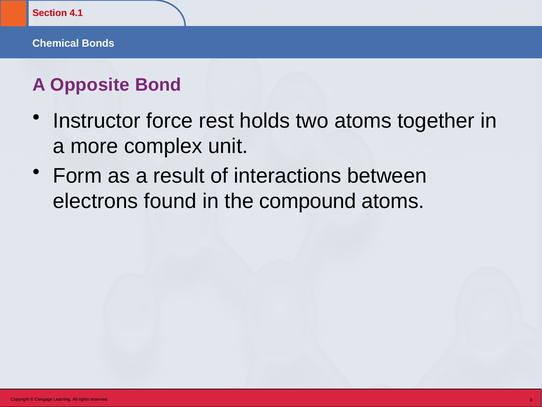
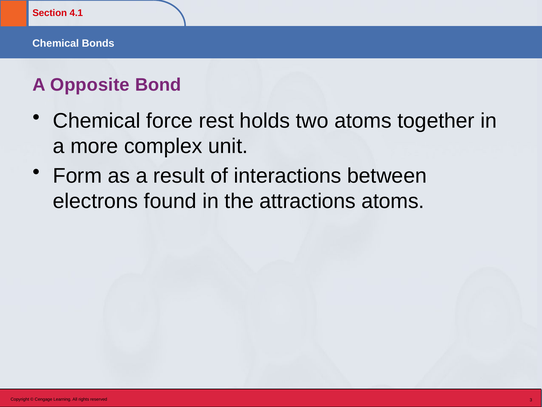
Instructor at (97, 121): Instructor -> Chemical
compound: compound -> attractions
